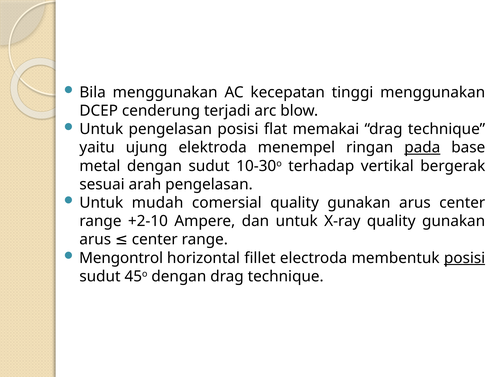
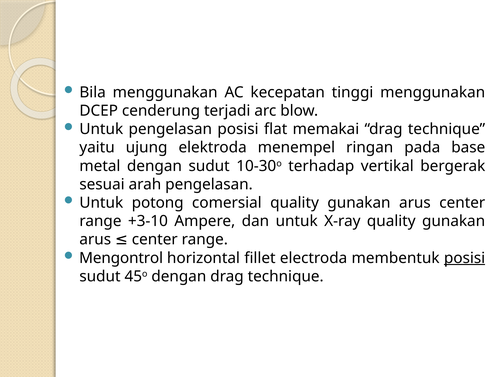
pada underline: present -> none
mudah: mudah -> potong
+2-10: +2-10 -> +3-10
